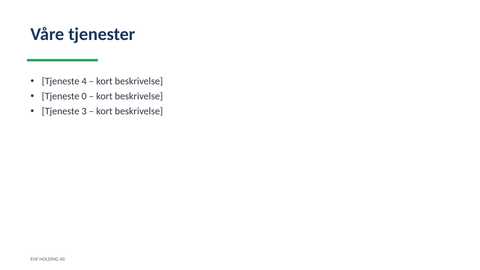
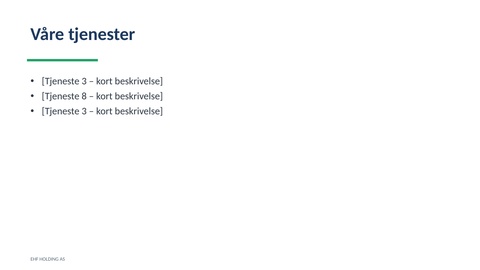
4 at (84, 81): 4 -> 3
0: 0 -> 8
